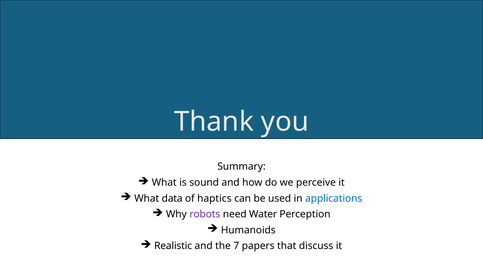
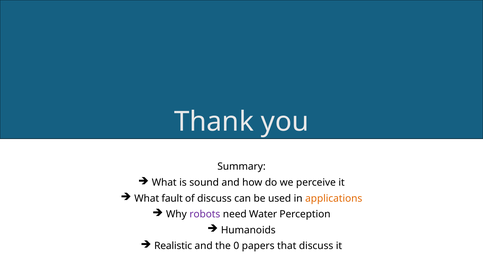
data: data -> fault
of haptics: haptics -> discuss
applications colour: blue -> orange
7: 7 -> 0
